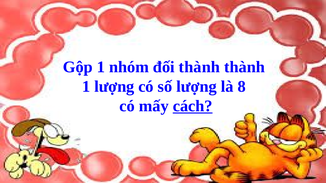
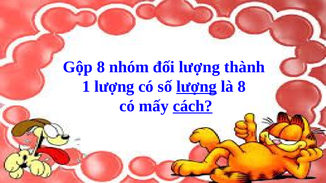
Gộp 1: 1 -> 8
đối thành: thành -> lượng
lượng at (197, 87) underline: none -> present
